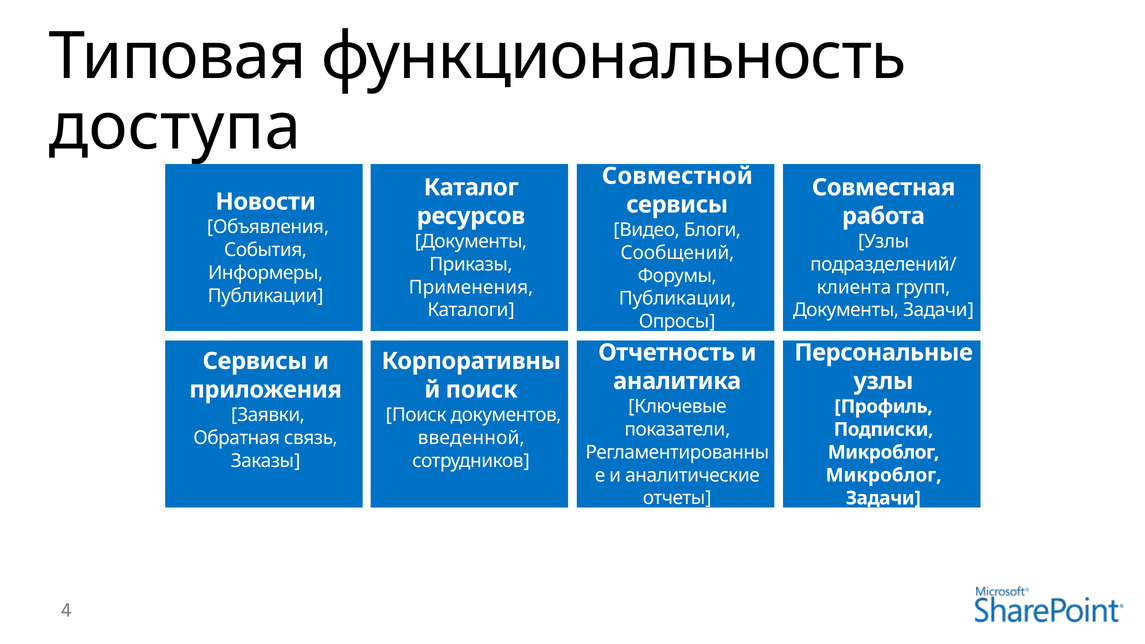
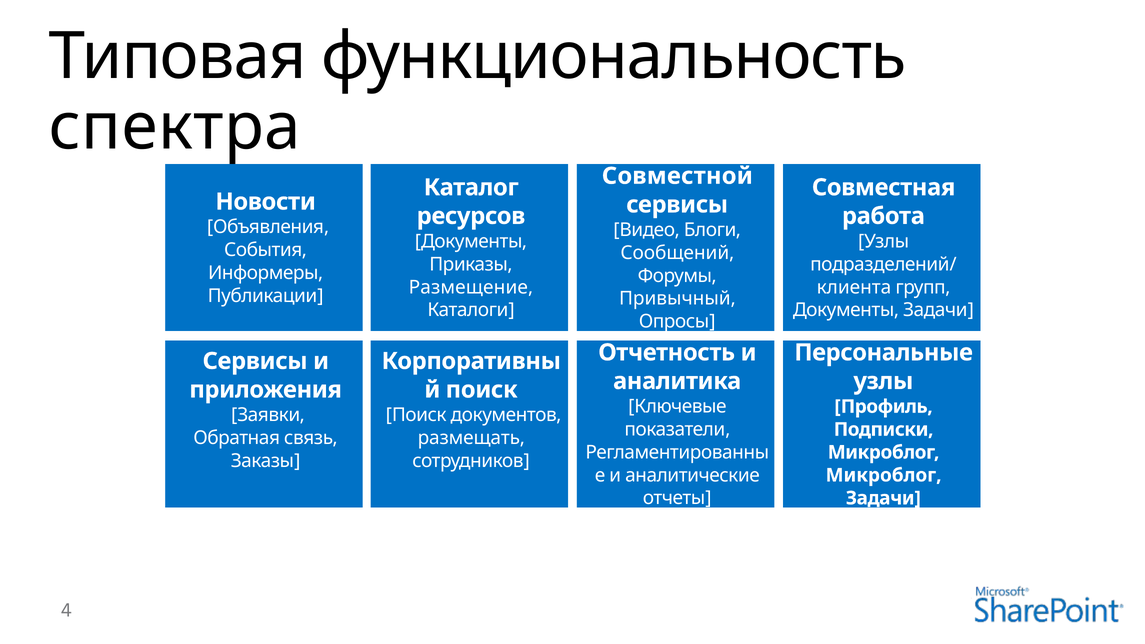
доступа: доступа -> спектра
Применения: Применения -> Размещение
Публикации at (677, 299): Публикации -> Привычный
введенной: введенной -> размещать
